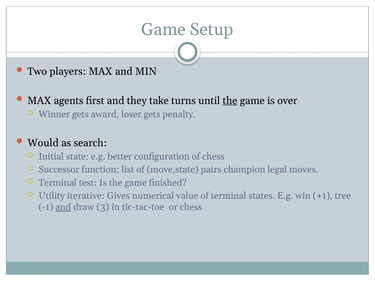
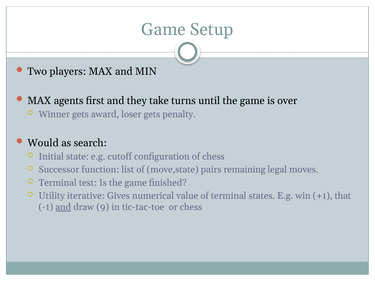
the at (230, 101) underline: present -> none
better: better -> cutoff
champion: champion -> remaining
tree: tree -> that
3: 3 -> 9
